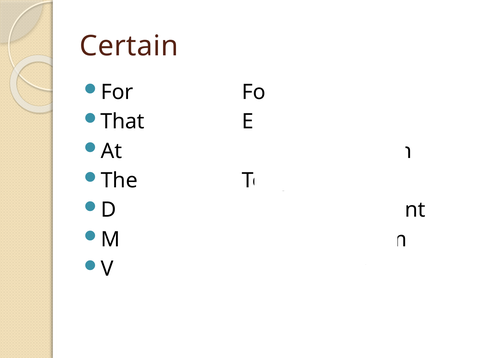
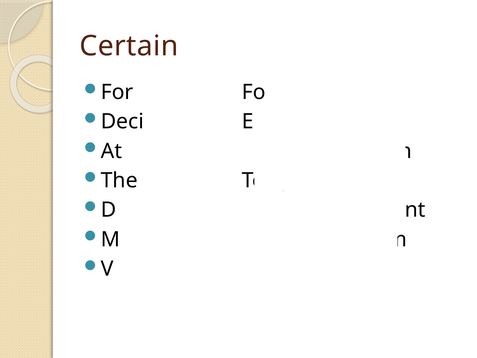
That: That -> Deci
